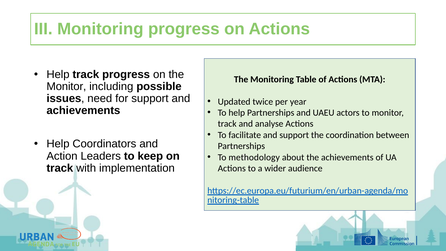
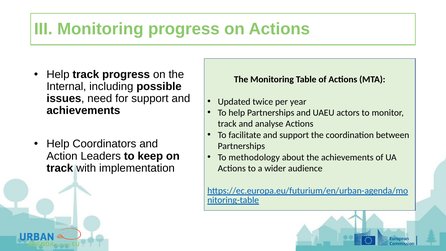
Monitor at (66, 86): Monitor -> Internal
